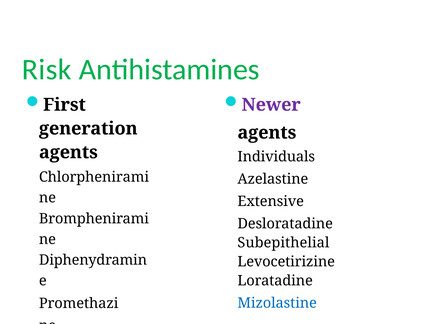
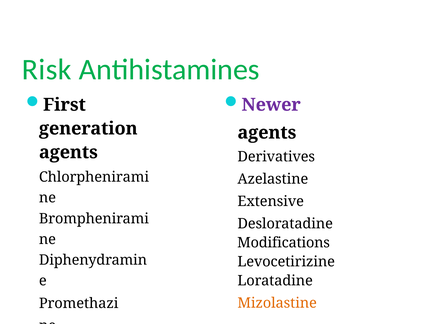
Individuals: Individuals -> Derivatives
Subepithelial: Subepithelial -> Modifications
Mizolastine colour: blue -> orange
